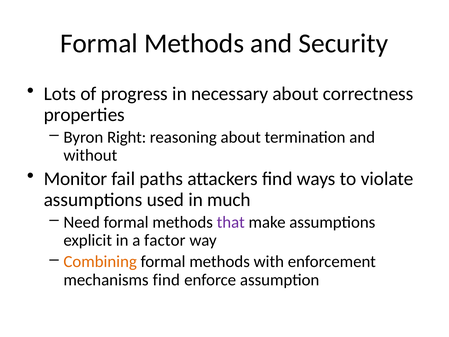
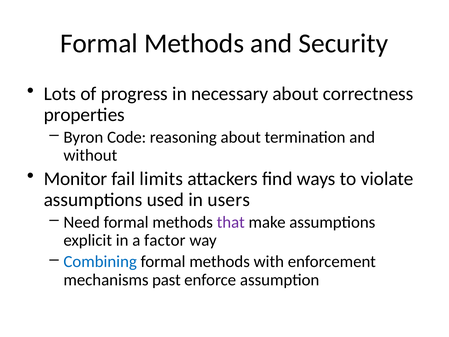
Right: Right -> Code
paths: paths -> limits
much: much -> users
Combining colour: orange -> blue
mechanisms find: find -> past
